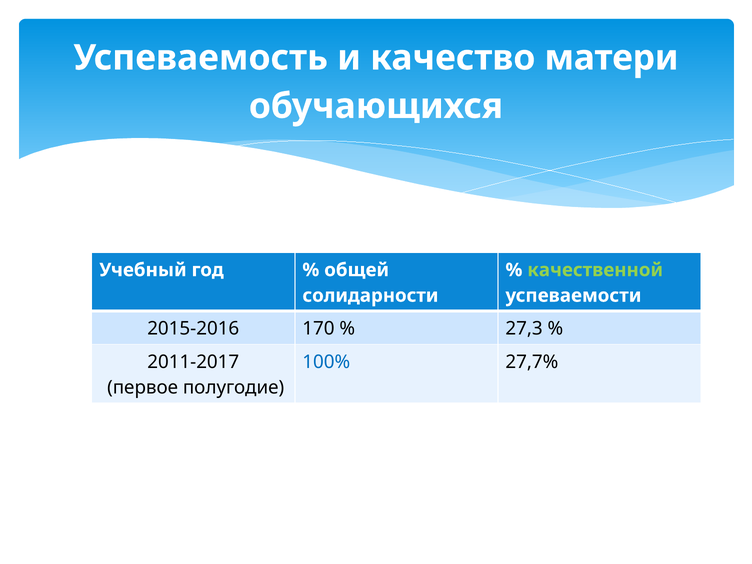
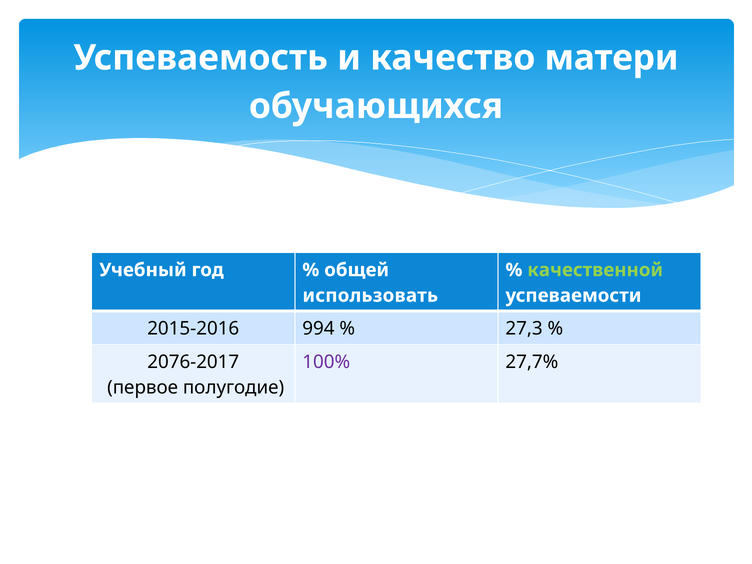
солидарности: солидарности -> использовать
170: 170 -> 994
2011-2017: 2011-2017 -> 2076-2017
100% colour: blue -> purple
